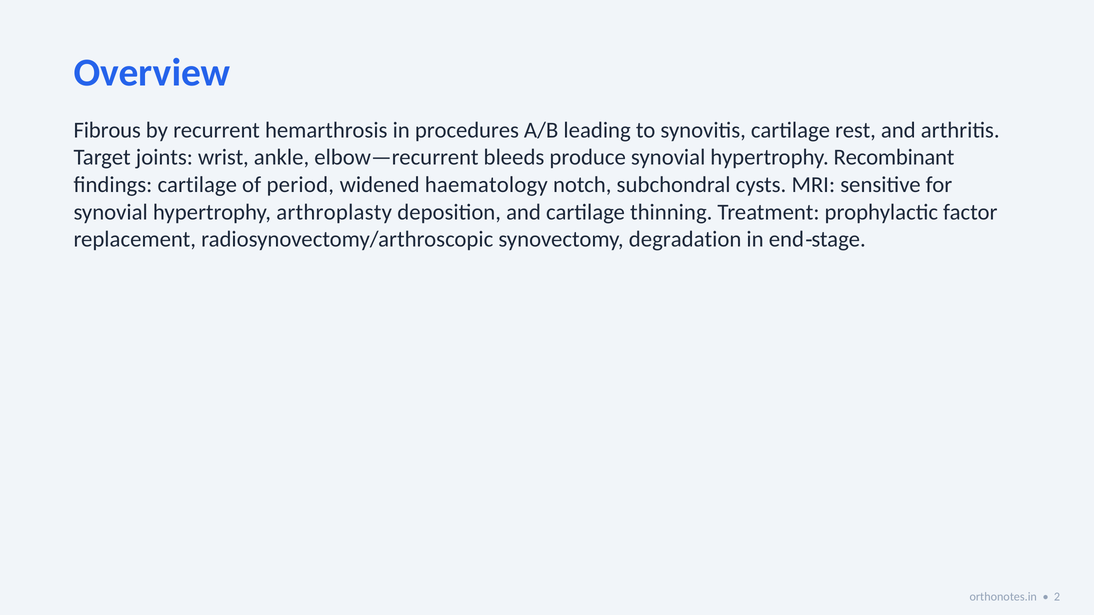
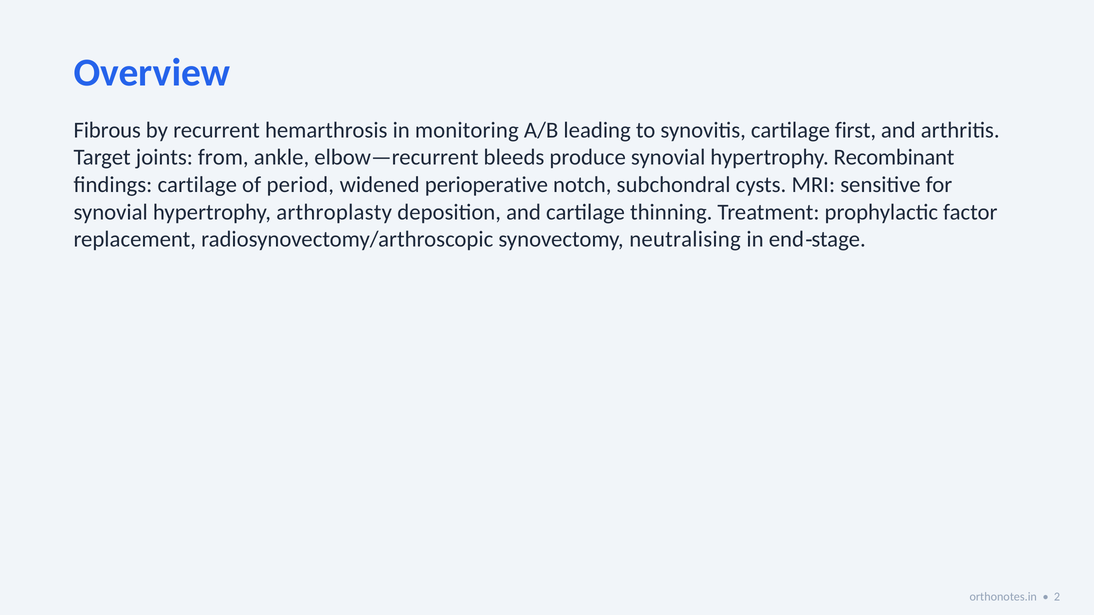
procedures: procedures -> monitoring
rest: rest -> first
wrist: wrist -> from
haematology: haematology -> perioperative
degradation: degradation -> neutralising
